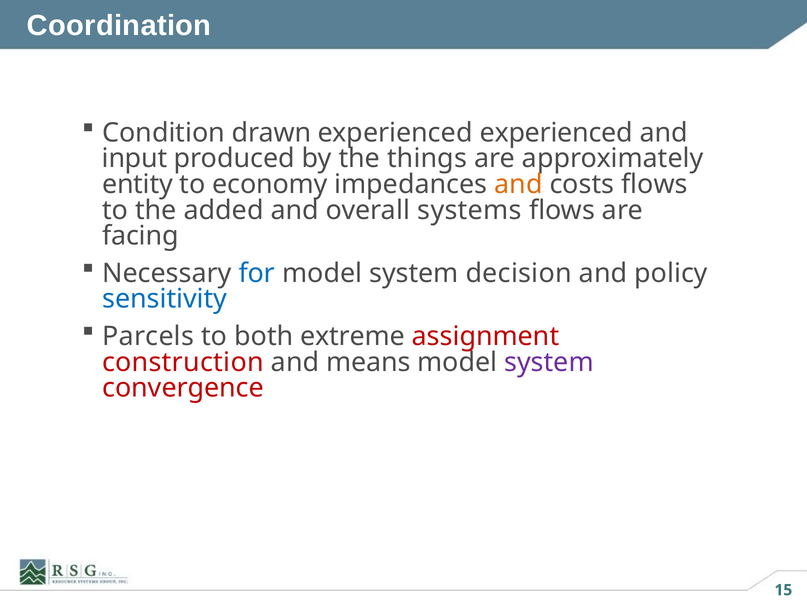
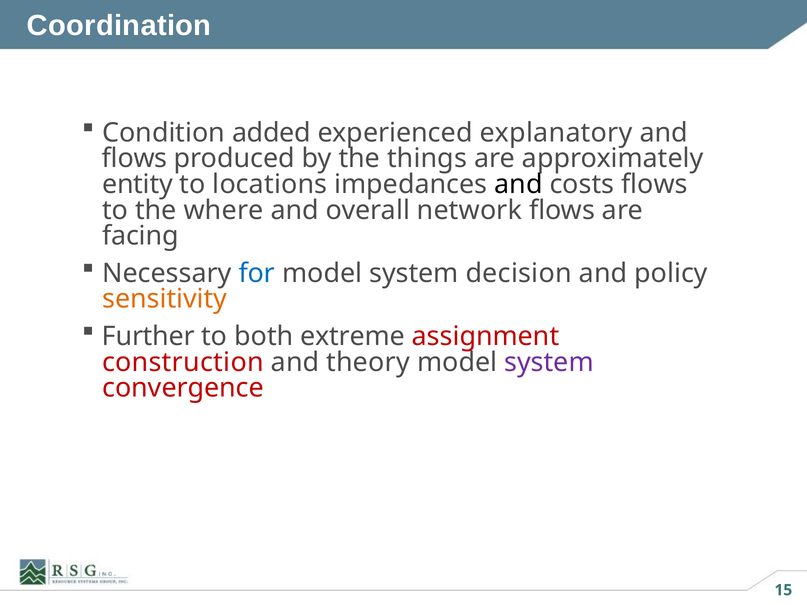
drawn: drawn -> added
experienced experienced: experienced -> explanatory
input at (135, 159): input -> flows
economy: economy -> locations
and at (518, 184) colour: orange -> black
added: added -> where
systems: systems -> network
sensitivity colour: blue -> orange
Parcels: Parcels -> Further
means: means -> theory
